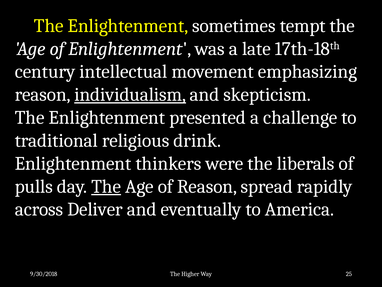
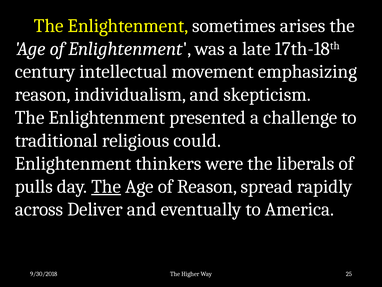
tempt: tempt -> arises
individualism underline: present -> none
drink: drink -> could
